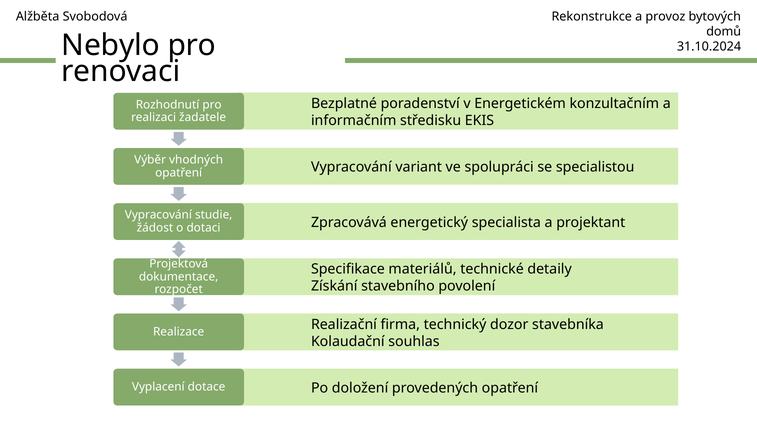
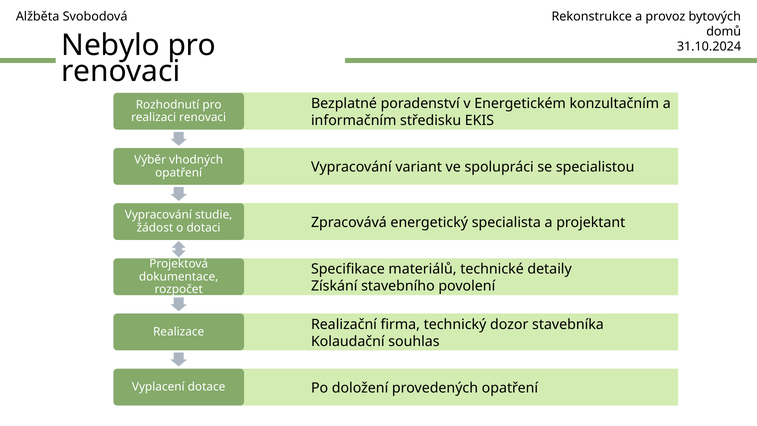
žadatele at (203, 117): žadatele -> renovaci
